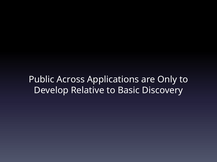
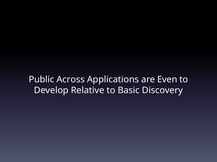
Only: Only -> Even
